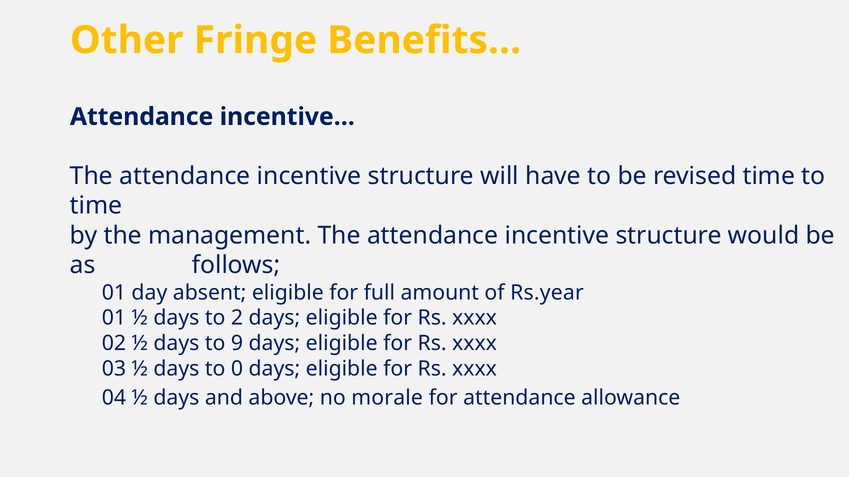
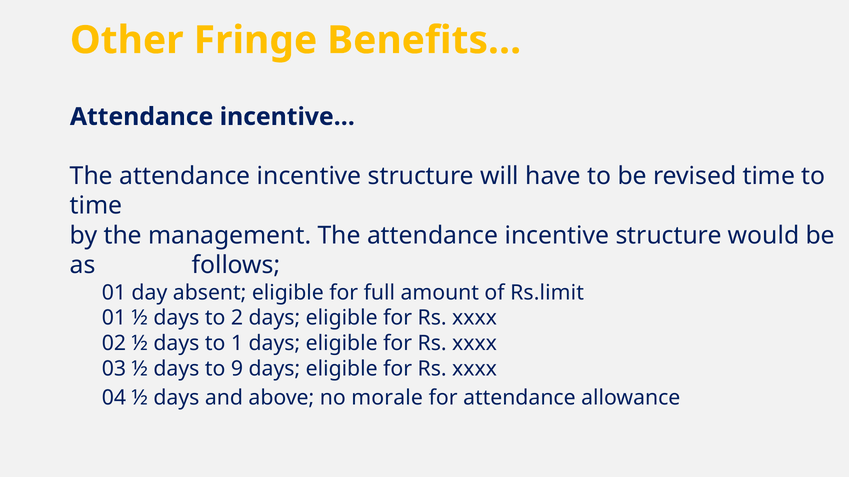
Rs.year: Rs.year -> Rs.limit
9: 9 -> 1
0: 0 -> 9
